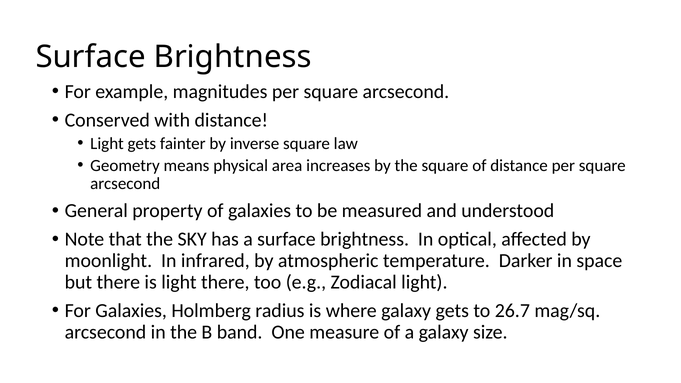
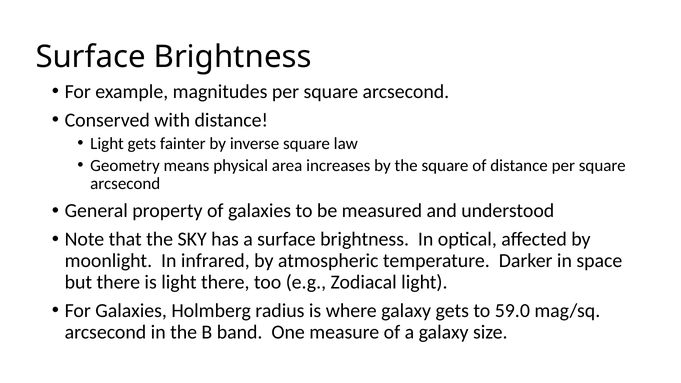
26.7: 26.7 -> 59.0
